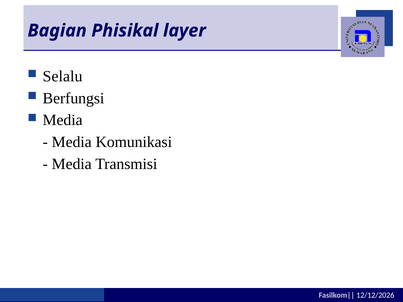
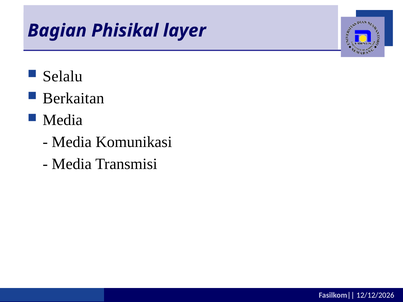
Berfungsi: Berfungsi -> Berkaitan
